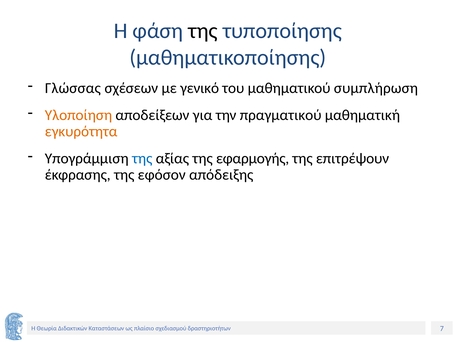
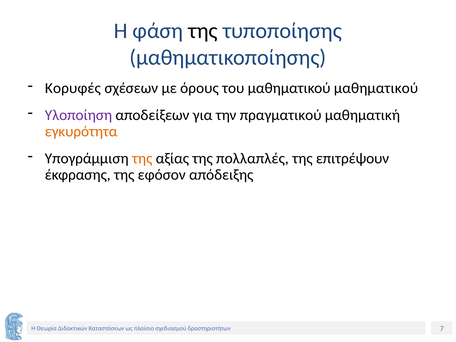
Γλώσσας: Γλώσσας -> Κορυφές
γενικό: γενικό -> όρους
μαθηματικού συμπλήρωση: συμπλήρωση -> μαθηματικού
Υλοποίηση colour: orange -> purple
της at (142, 159) colour: blue -> orange
εφαρμογής: εφαρμογής -> πολλαπλές
